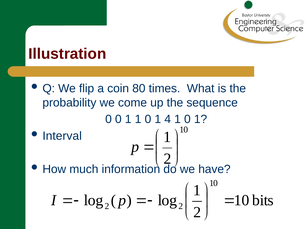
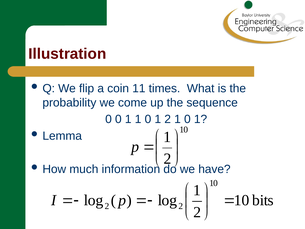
80: 80 -> 11
1 4: 4 -> 2
Interval: Interval -> Lemma
